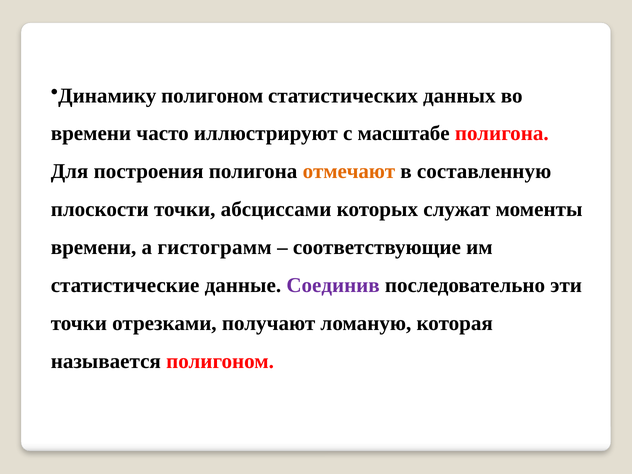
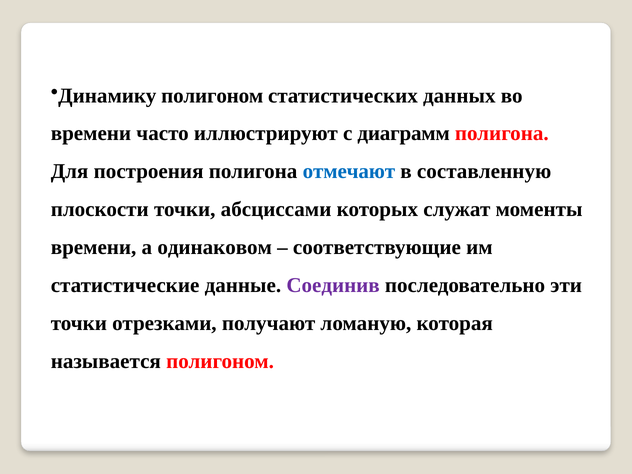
масштабе: масштабе -> диаграмм
отмечают colour: orange -> blue
гистограмм: гистограмм -> одинаковом
